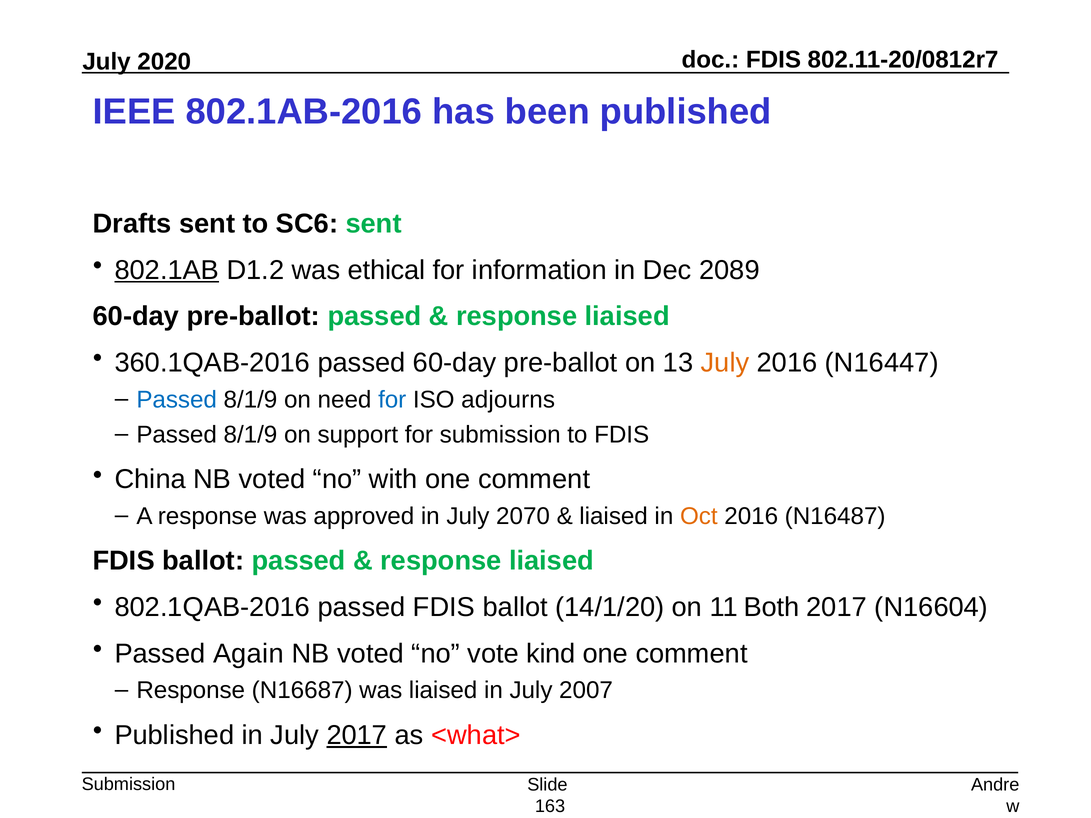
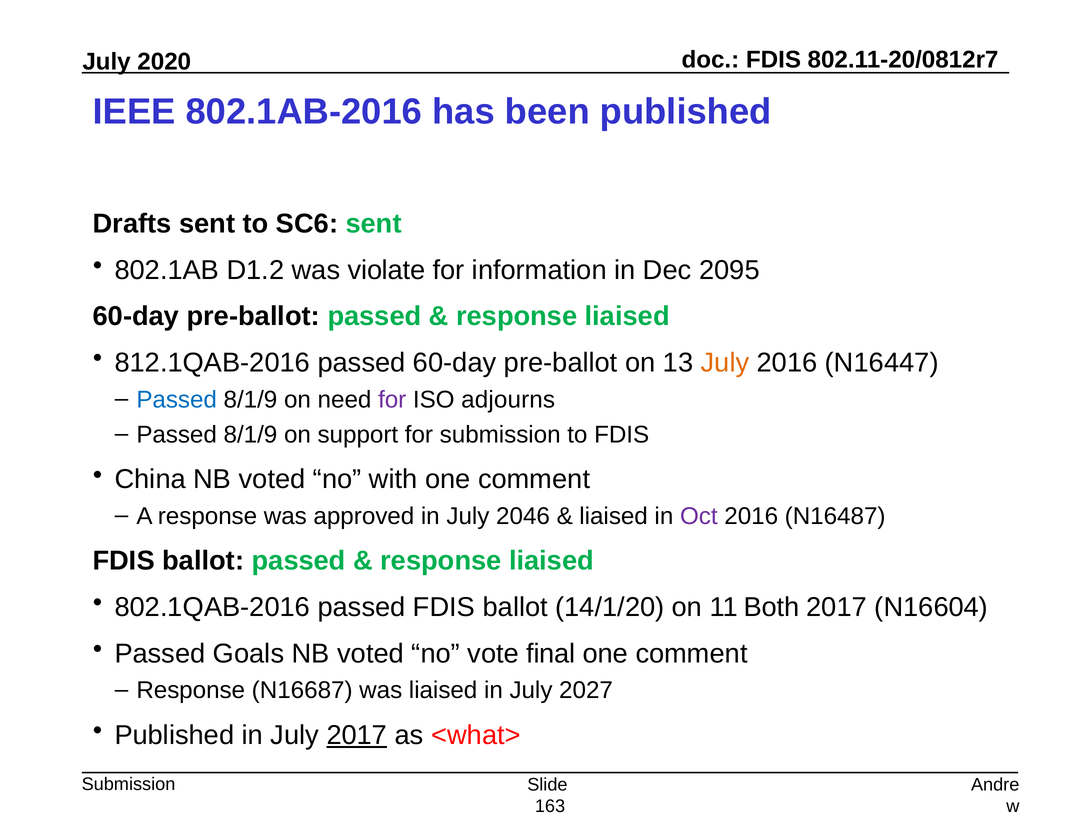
802.1AB underline: present -> none
ethical: ethical -> violate
2089: 2089 -> 2095
360.1QAB-2016: 360.1QAB-2016 -> 812.1QAB-2016
for at (392, 400) colour: blue -> purple
2070: 2070 -> 2046
Oct colour: orange -> purple
Again: Again -> Goals
kind: kind -> final
2007: 2007 -> 2027
